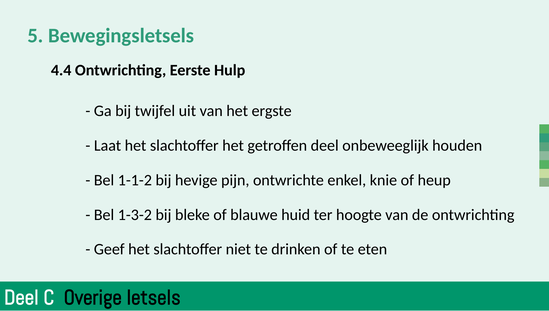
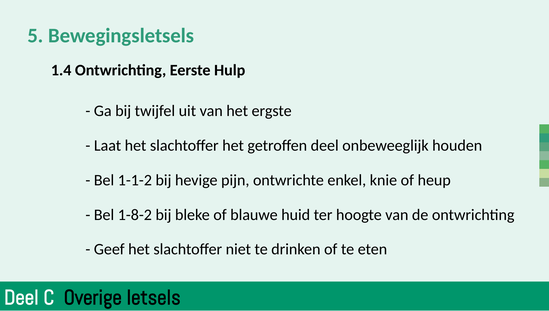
4.4: 4.4 -> 1.4
1-3-2: 1-3-2 -> 1-8-2
